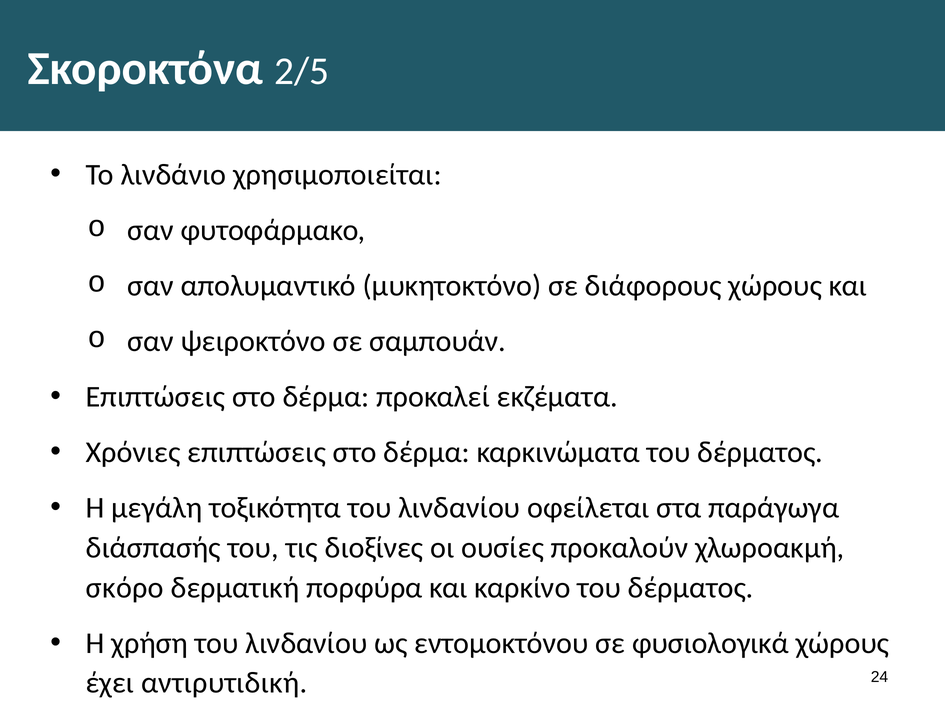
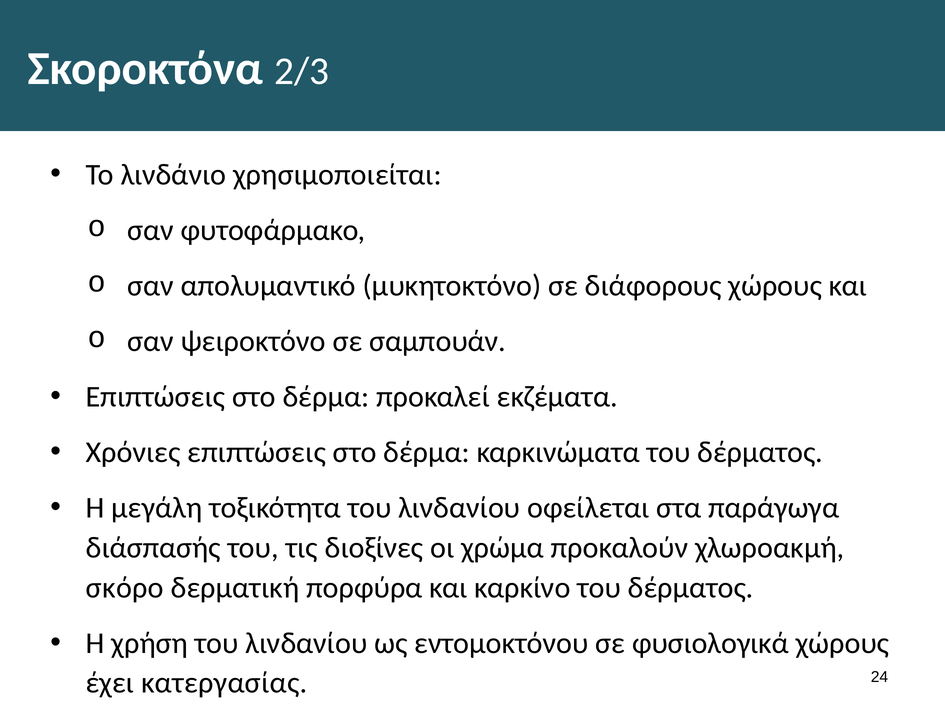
2/5: 2/5 -> 2/3
ουσίες: ουσίες -> χρώμα
αντιρυτιδική: αντιρυτιδική -> κατεργασίας
